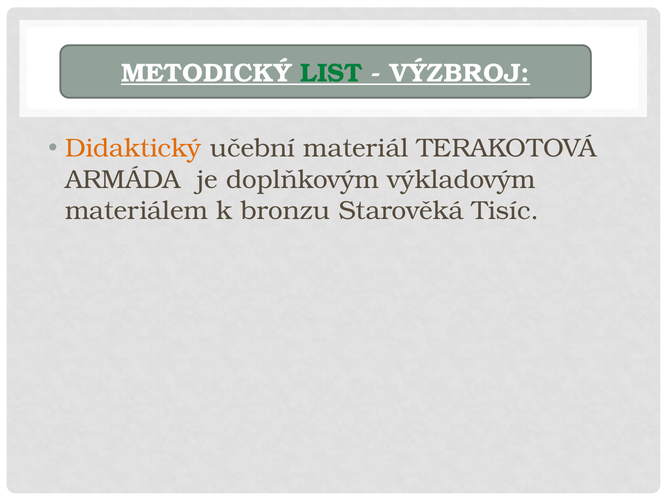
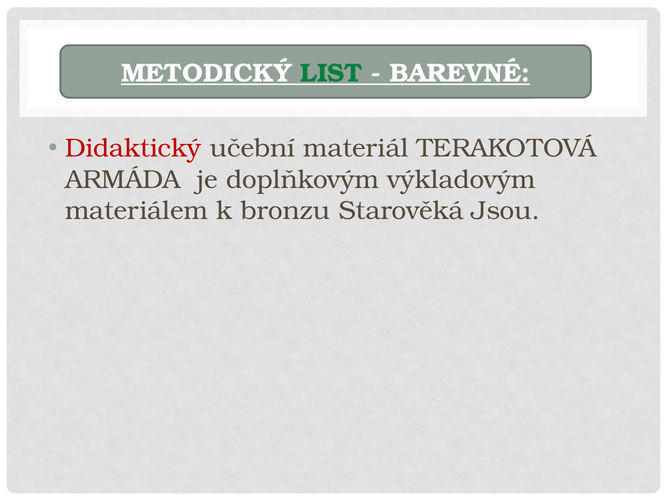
VÝZBROJ: VÝZBROJ -> BAREVNÉ
Didaktický colour: orange -> red
Tisíc: Tisíc -> Jsou
